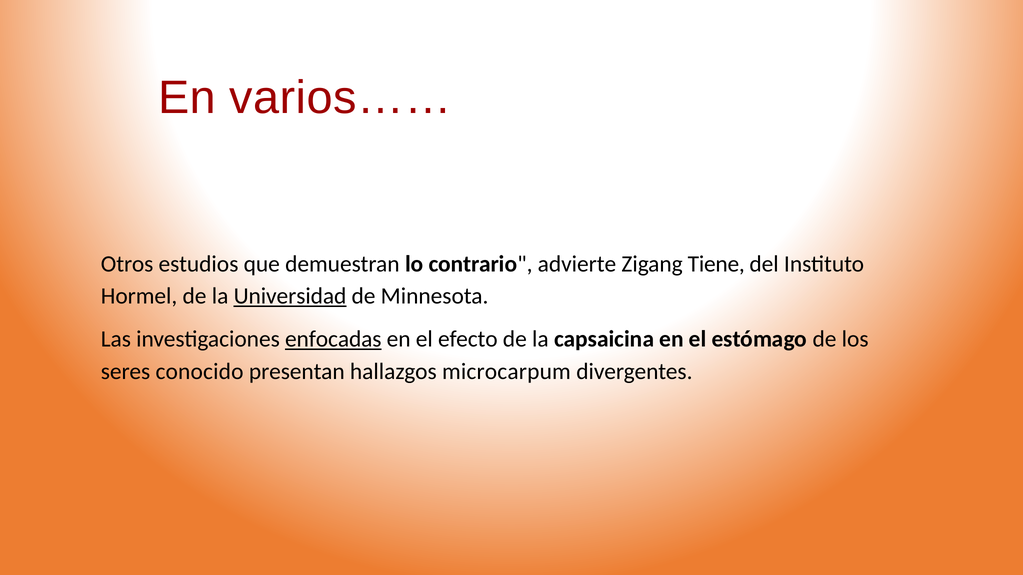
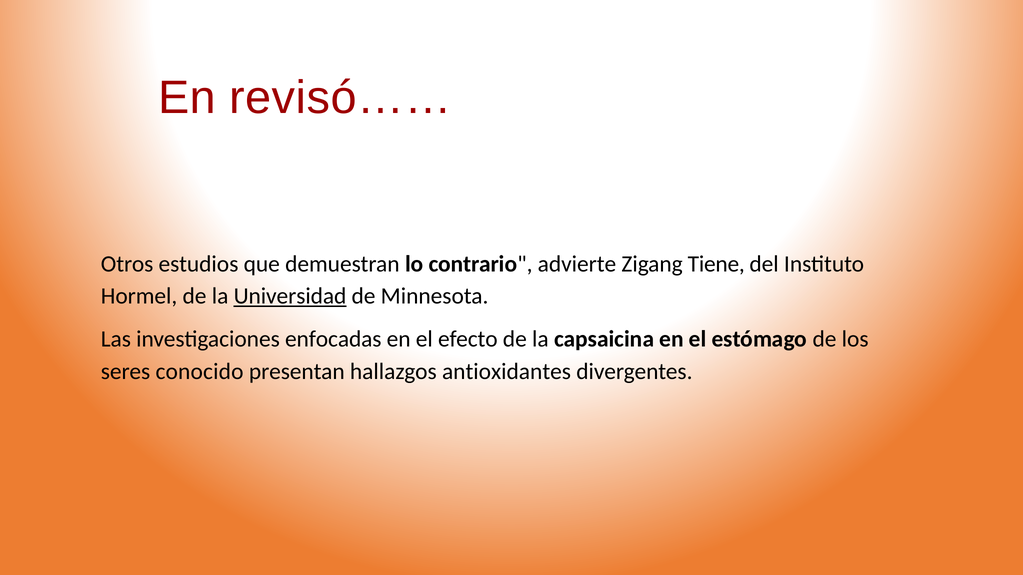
varios……: varios…… -> revisó……
enfocadas underline: present -> none
microcarpum: microcarpum -> antioxidantes
